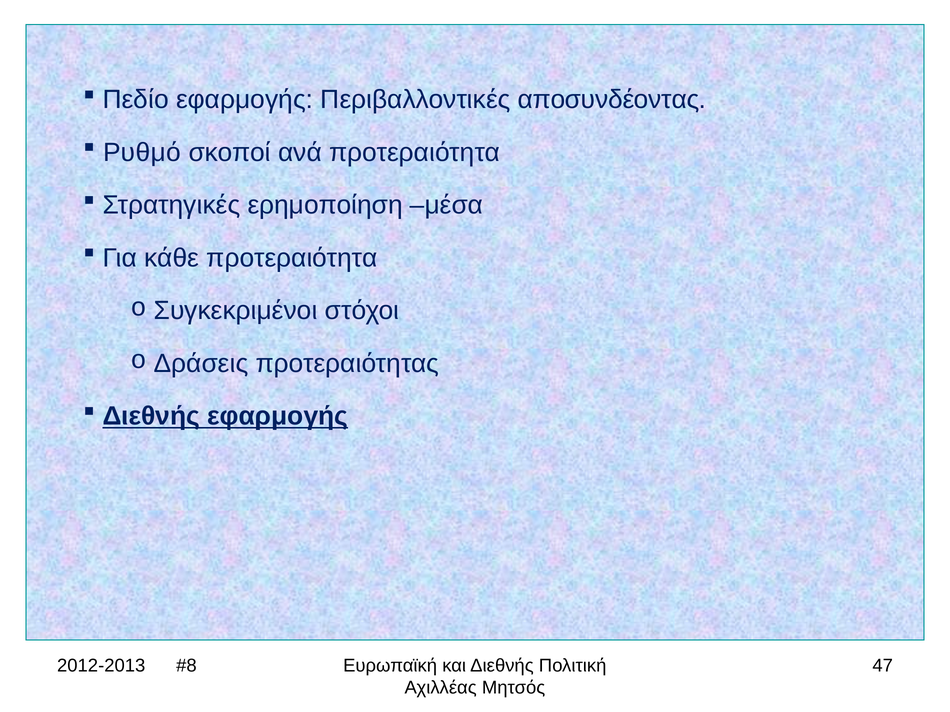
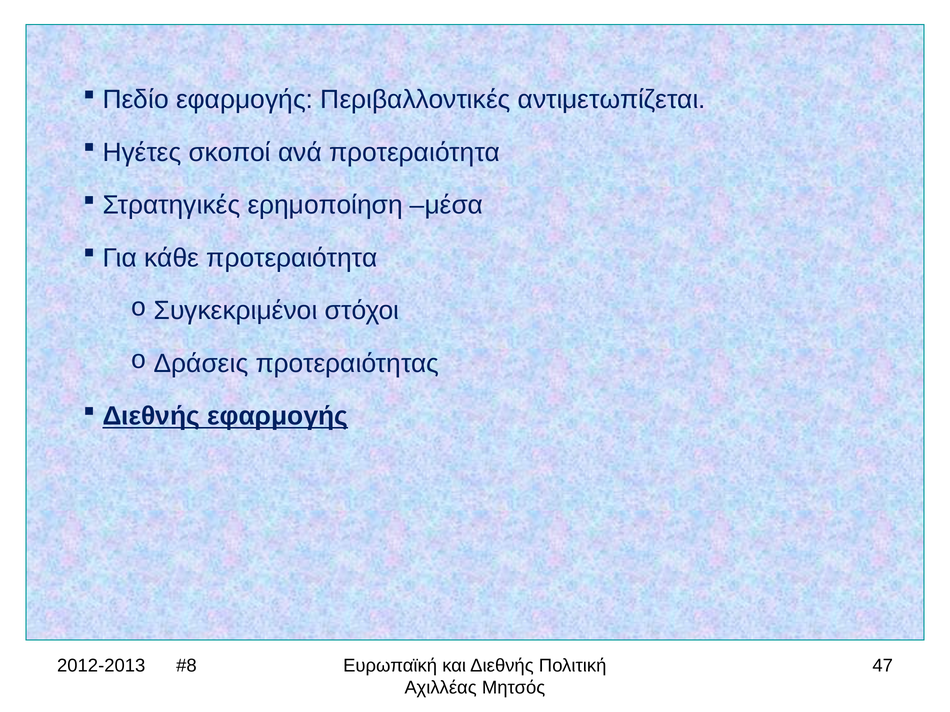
αποσυνδέοντας: αποσυνδέοντας -> αντιμετωπίζεται
Ρυθμό: Ρυθμό -> Ηγέτες
